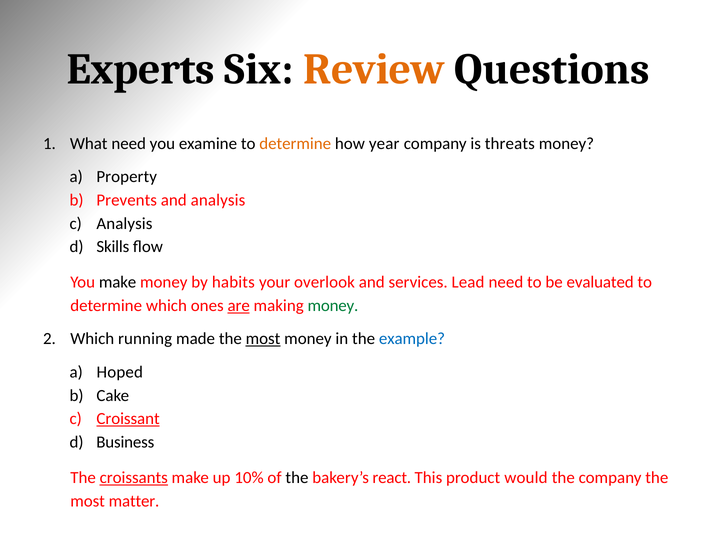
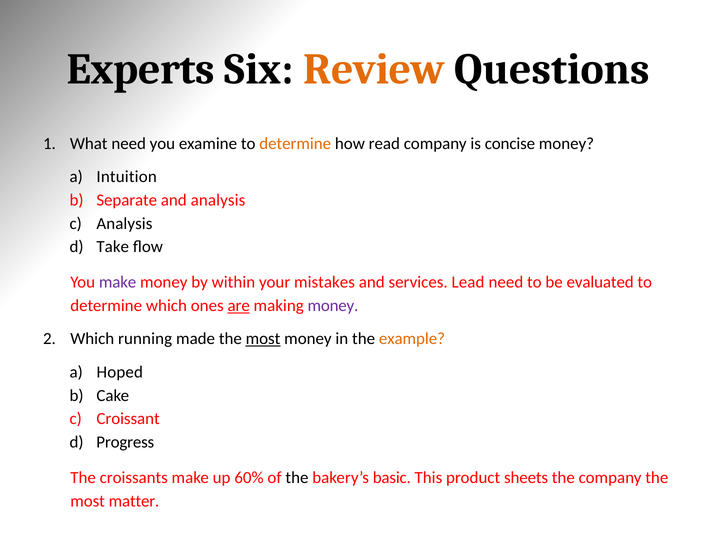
year: year -> read
threats: threats -> concise
Property: Property -> Intuition
Prevents: Prevents -> Separate
Skills: Skills -> Take
make at (118, 282) colour: black -> purple
habits: habits -> within
overlook: overlook -> mistakes
money at (333, 305) colour: green -> purple
example colour: blue -> orange
Croissant underline: present -> none
Business: Business -> Progress
croissants underline: present -> none
10%: 10% -> 60%
react: react -> basic
would: would -> sheets
